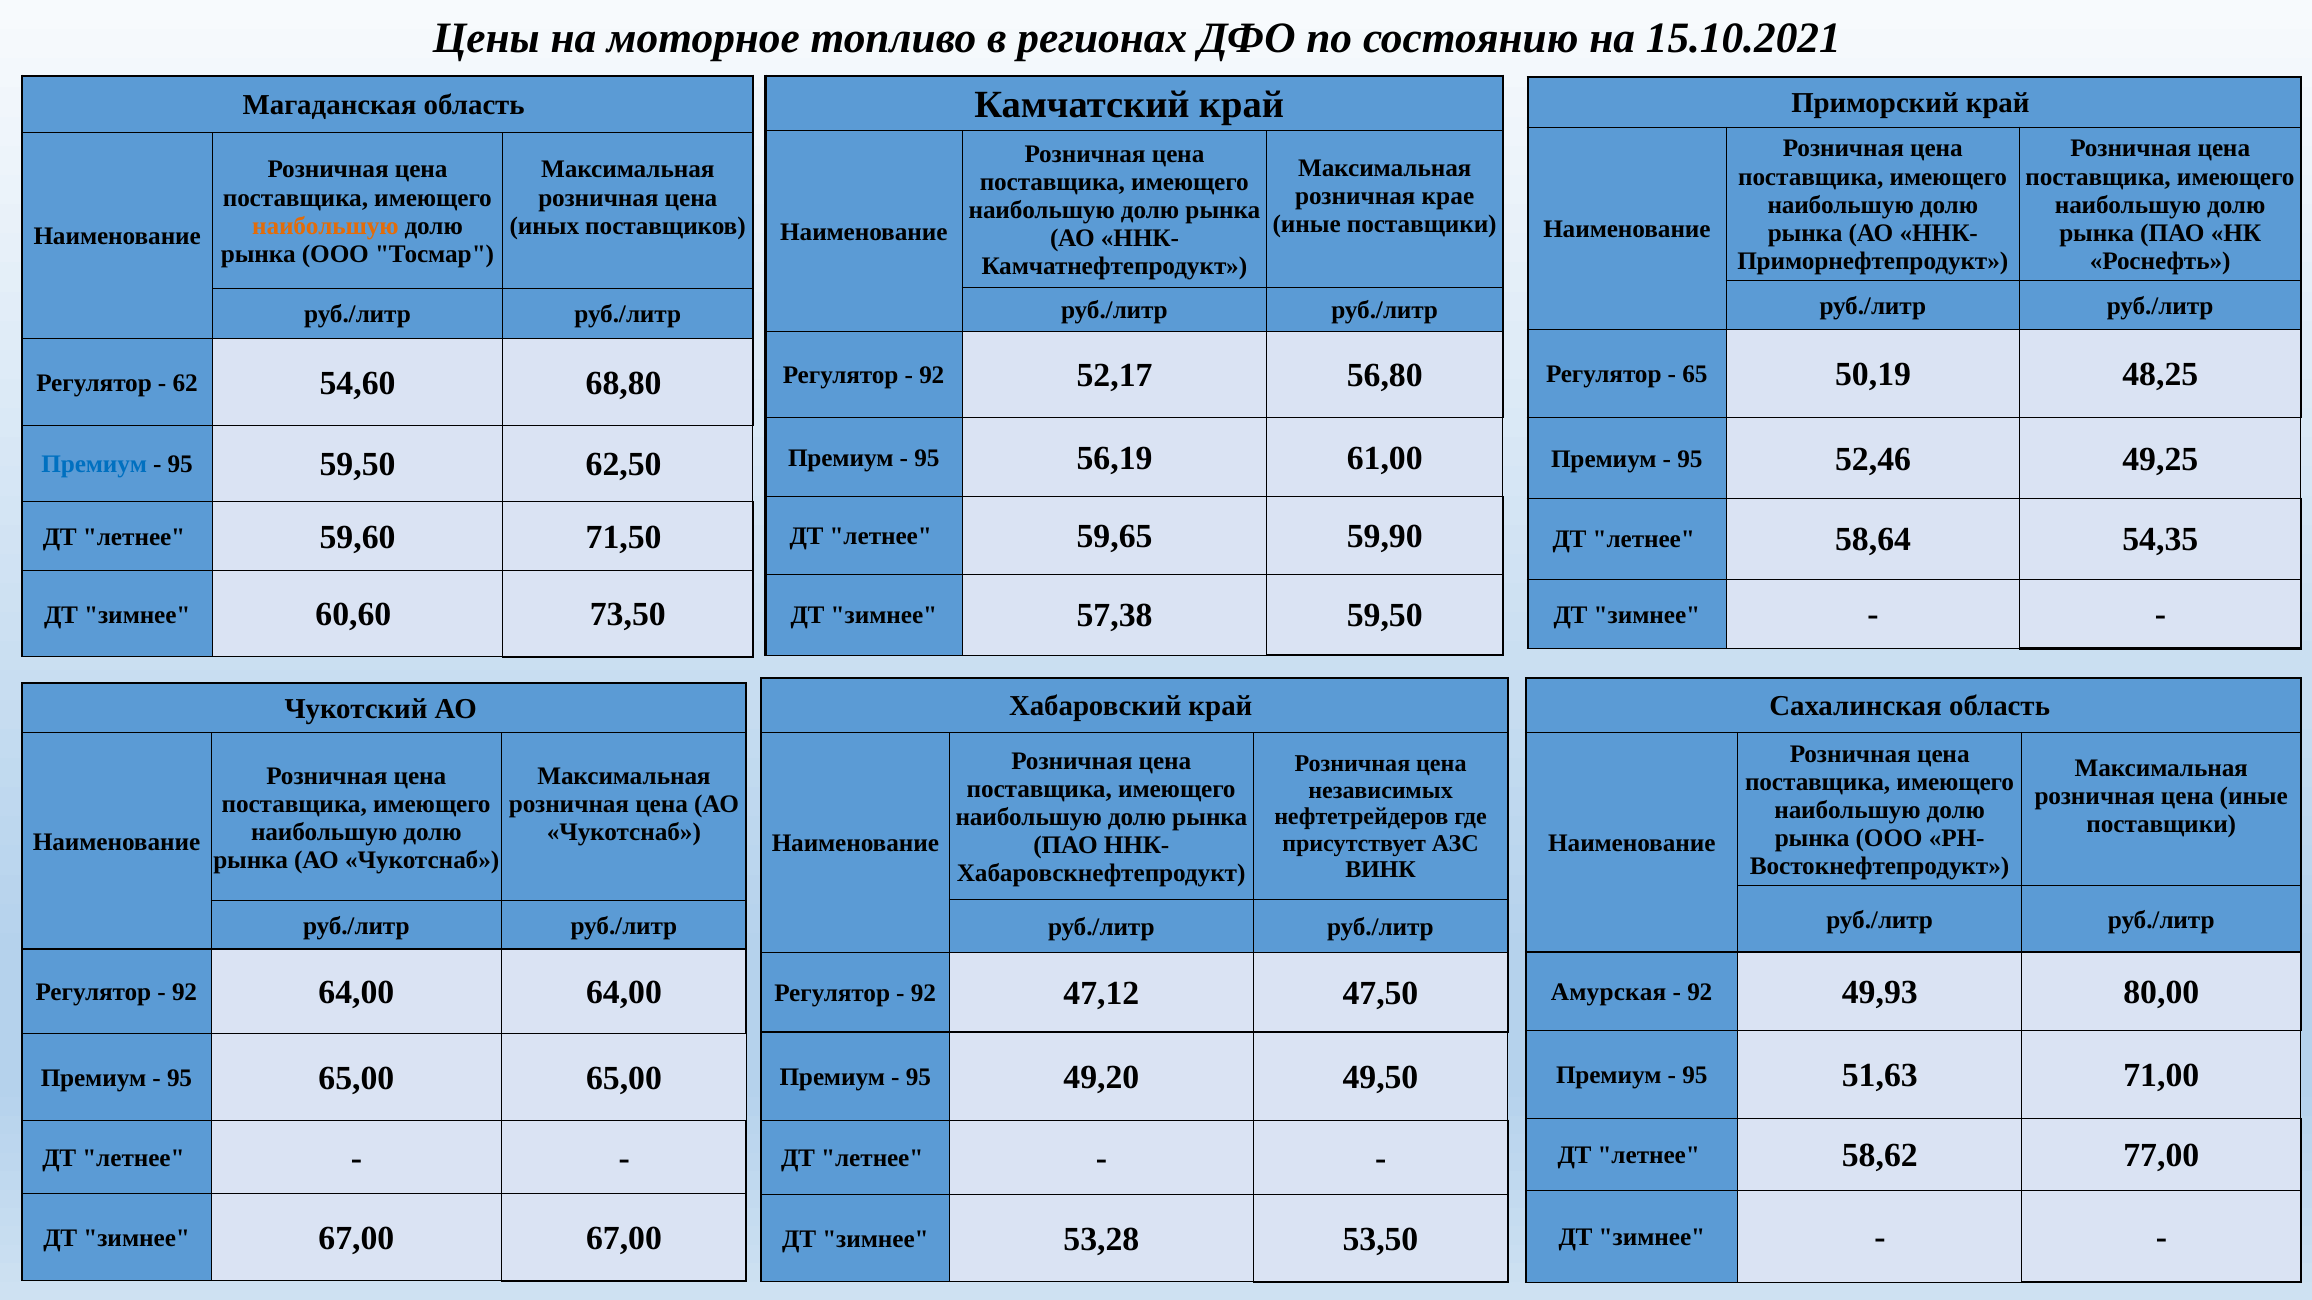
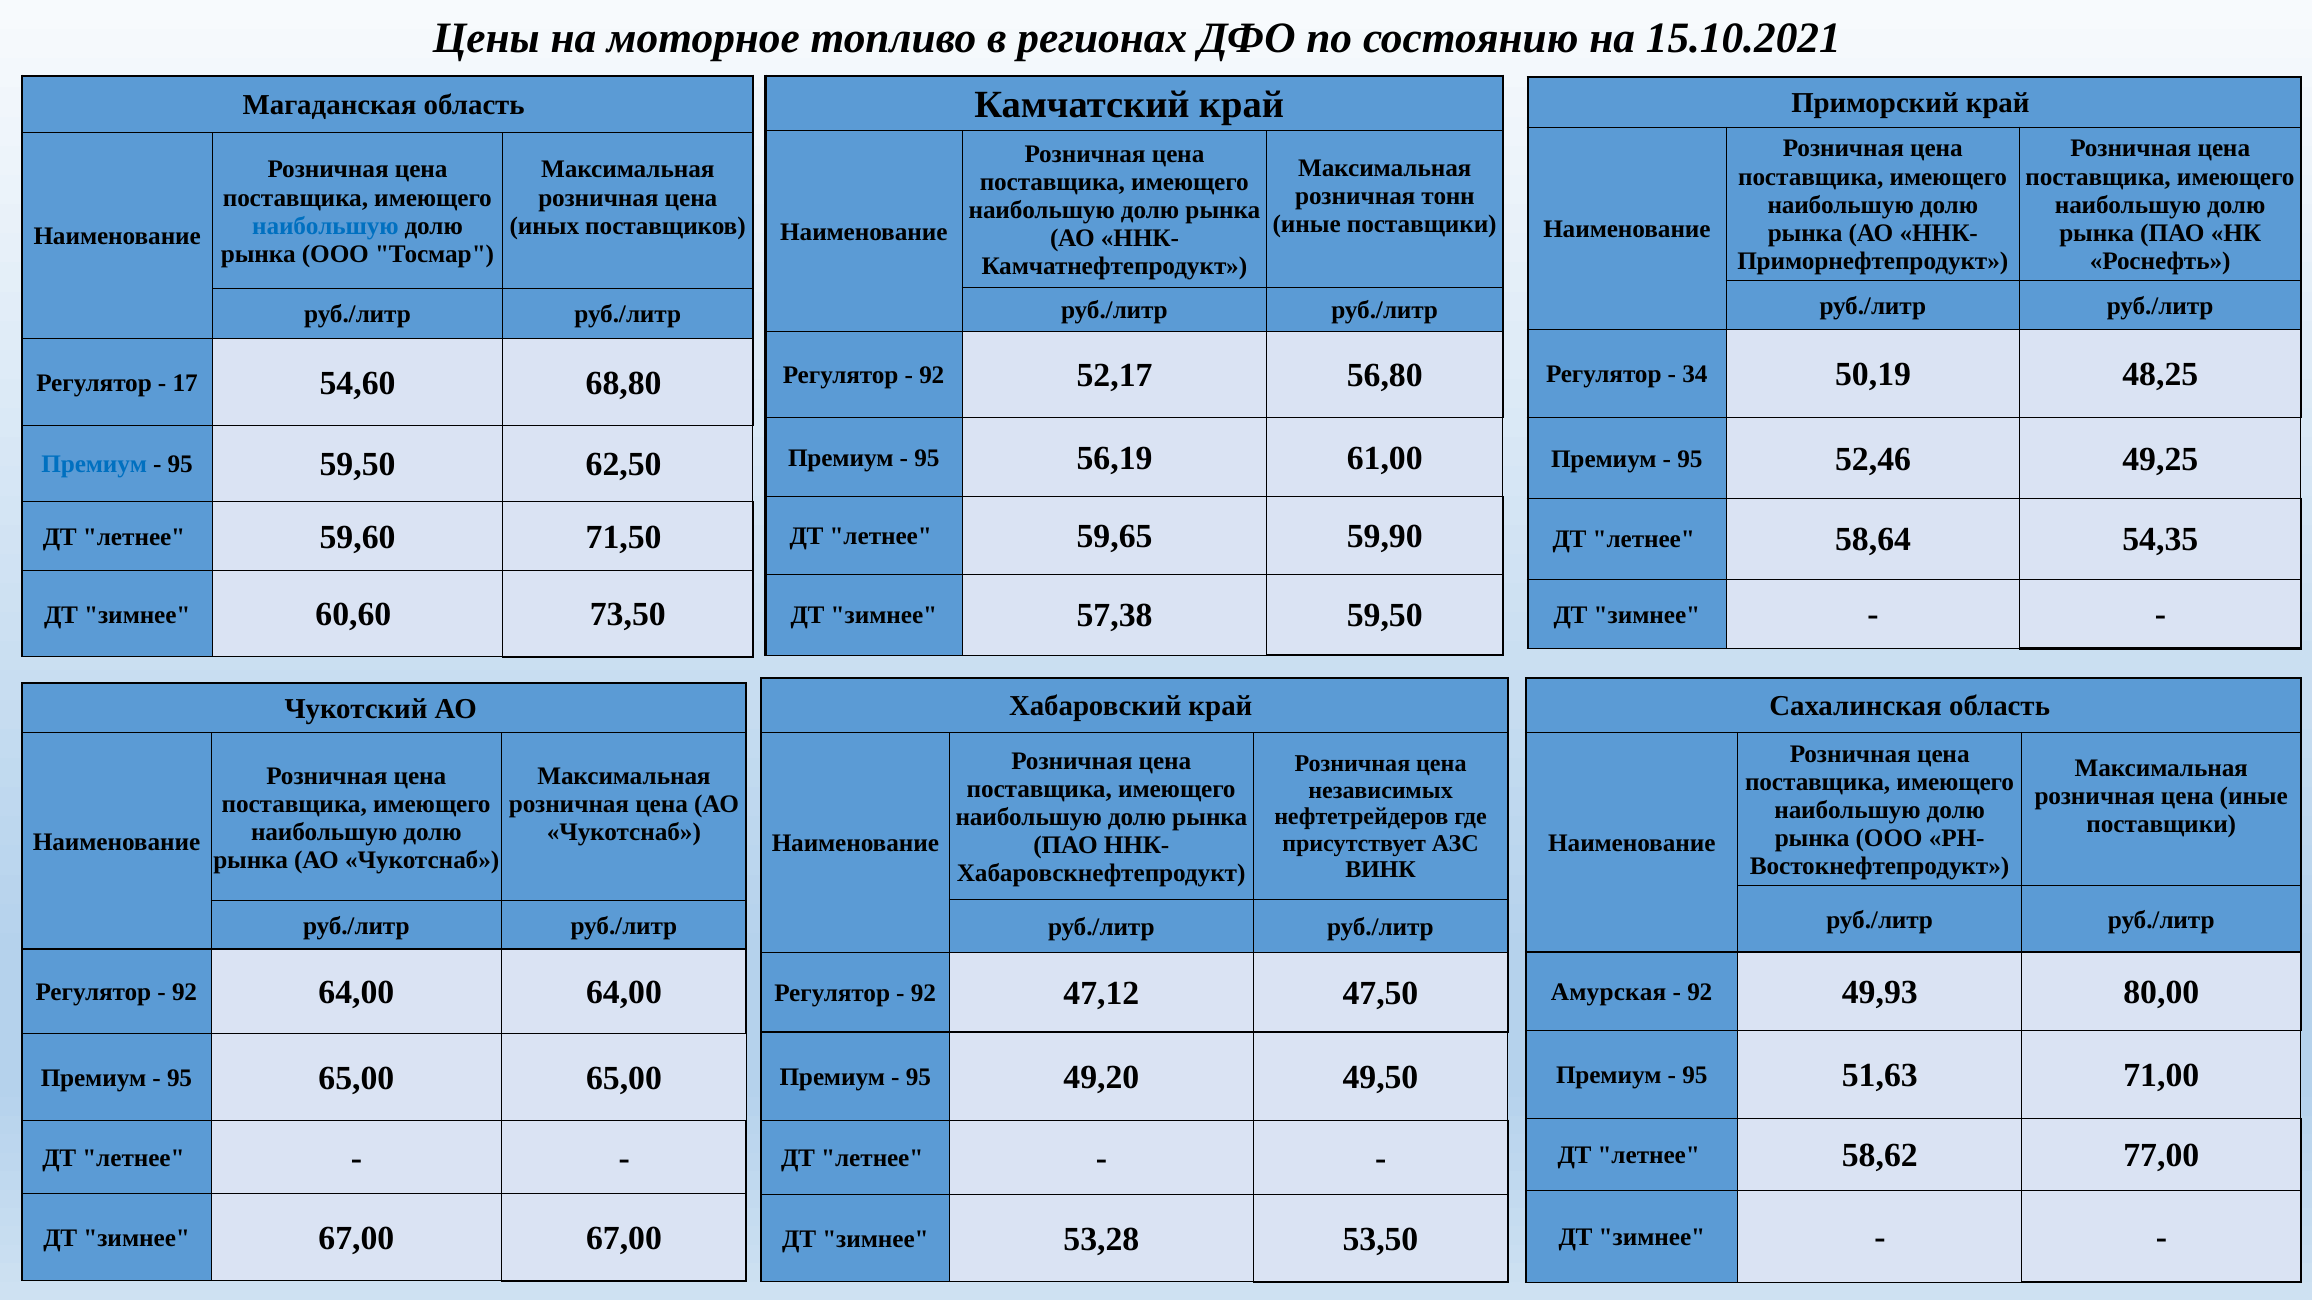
крае: крае -> тонн
наибольшую at (325, 226) colour: orange -> blue
65: 65 -> 34
62: 62 -> 17
